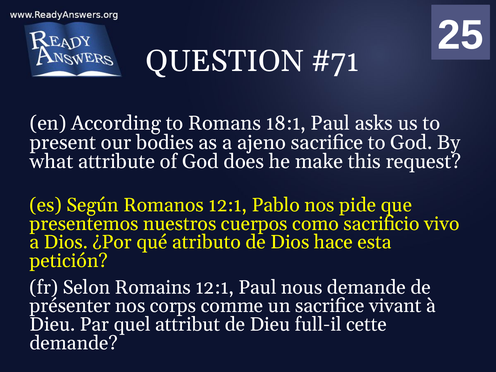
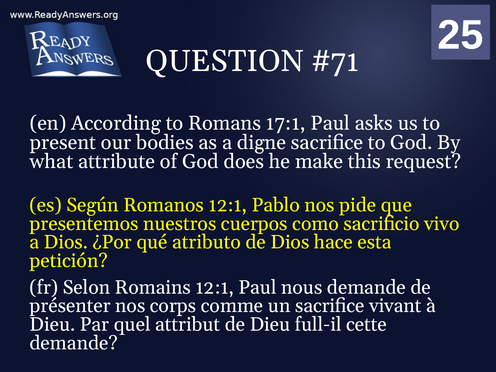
18:1: 18:1 -> 17:1
ajeno: ajeno -> digne
